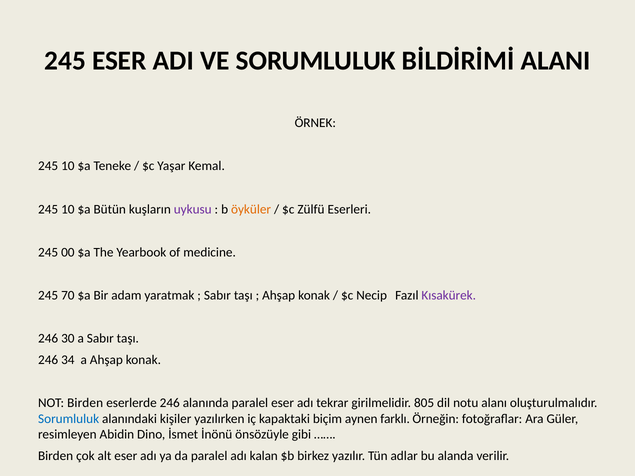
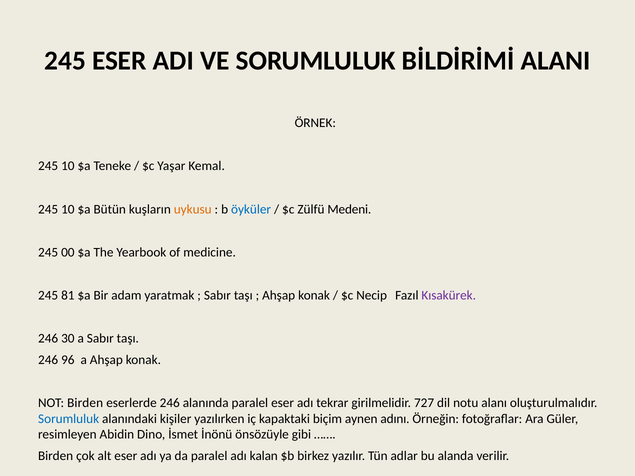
uykusu colour: purple -> orange
öyküler colour: orange -> blue
Eserleri: Eserleri -> Medeni
70: 70 -> 81
34: 34 -> 96
805: 805 -> 727
farklı: farklı -> adını
